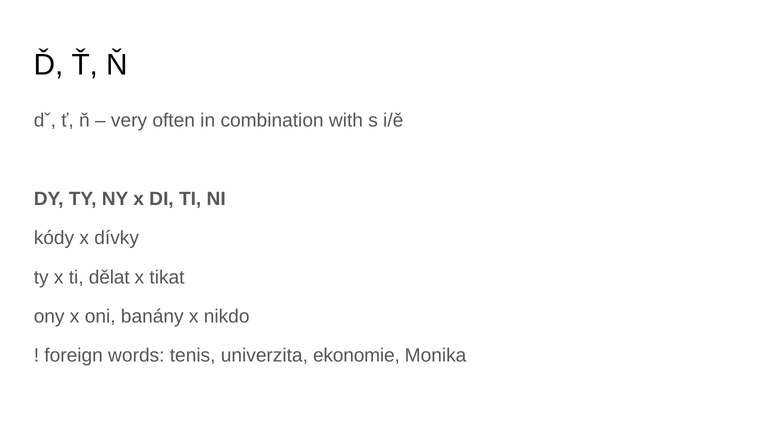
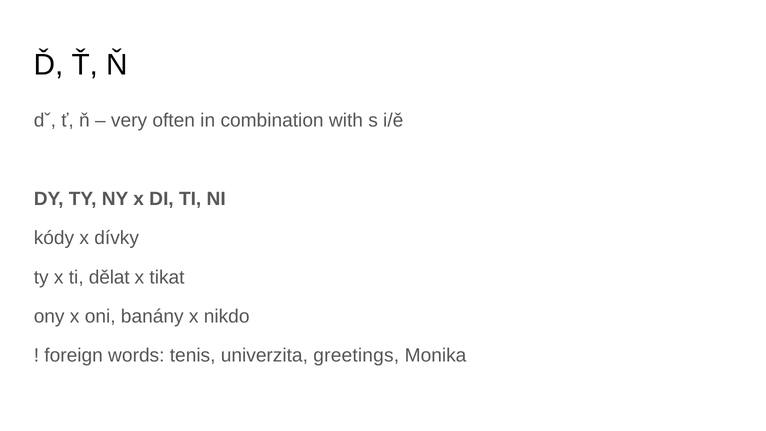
ekonomie: ekonomie -> greetings
